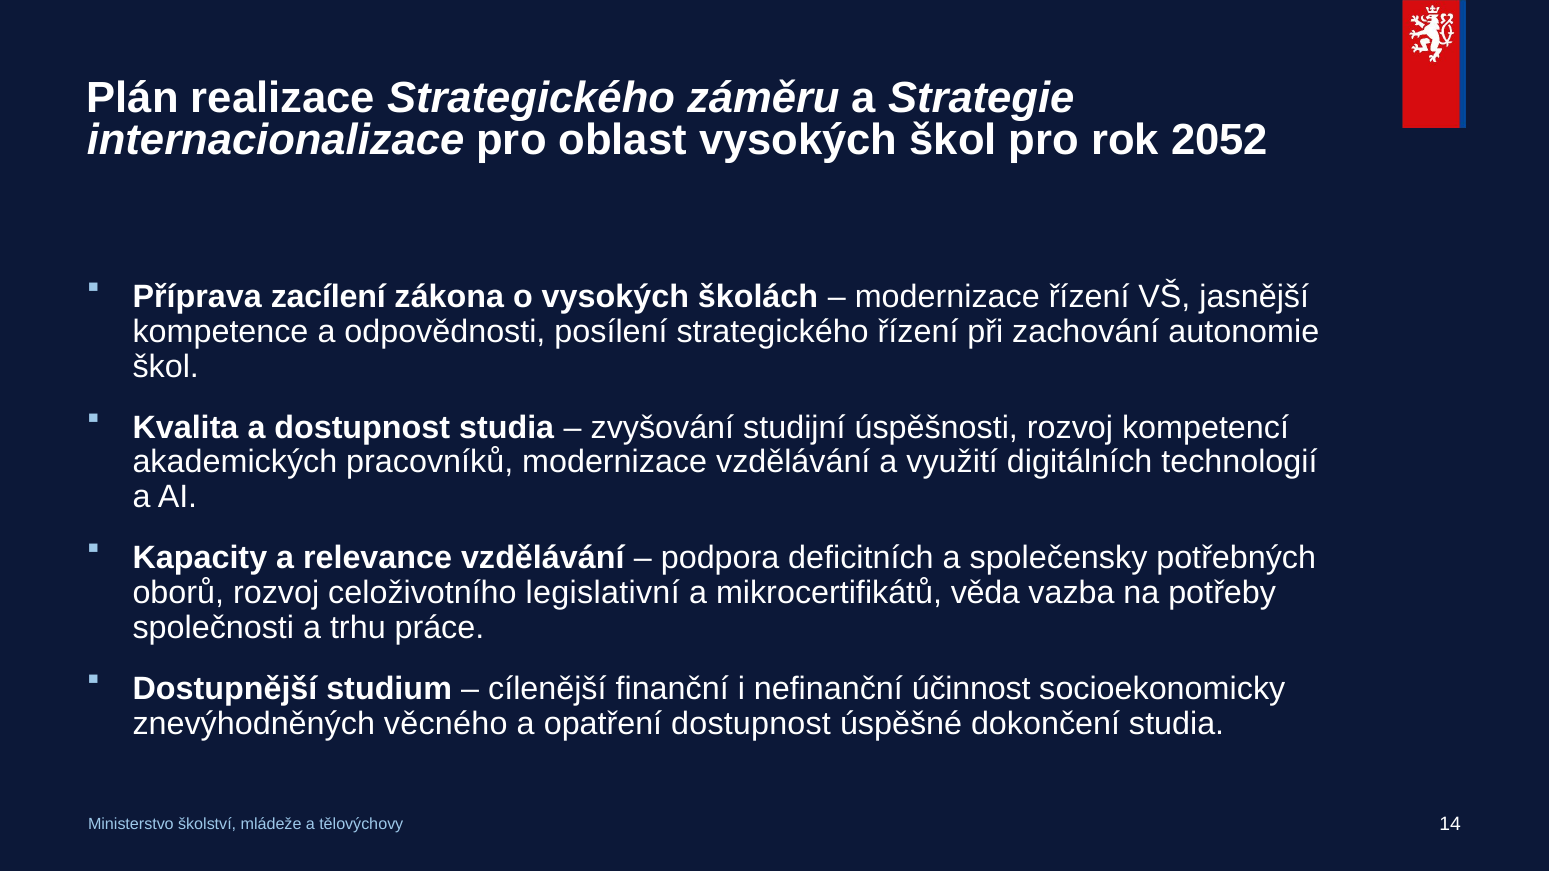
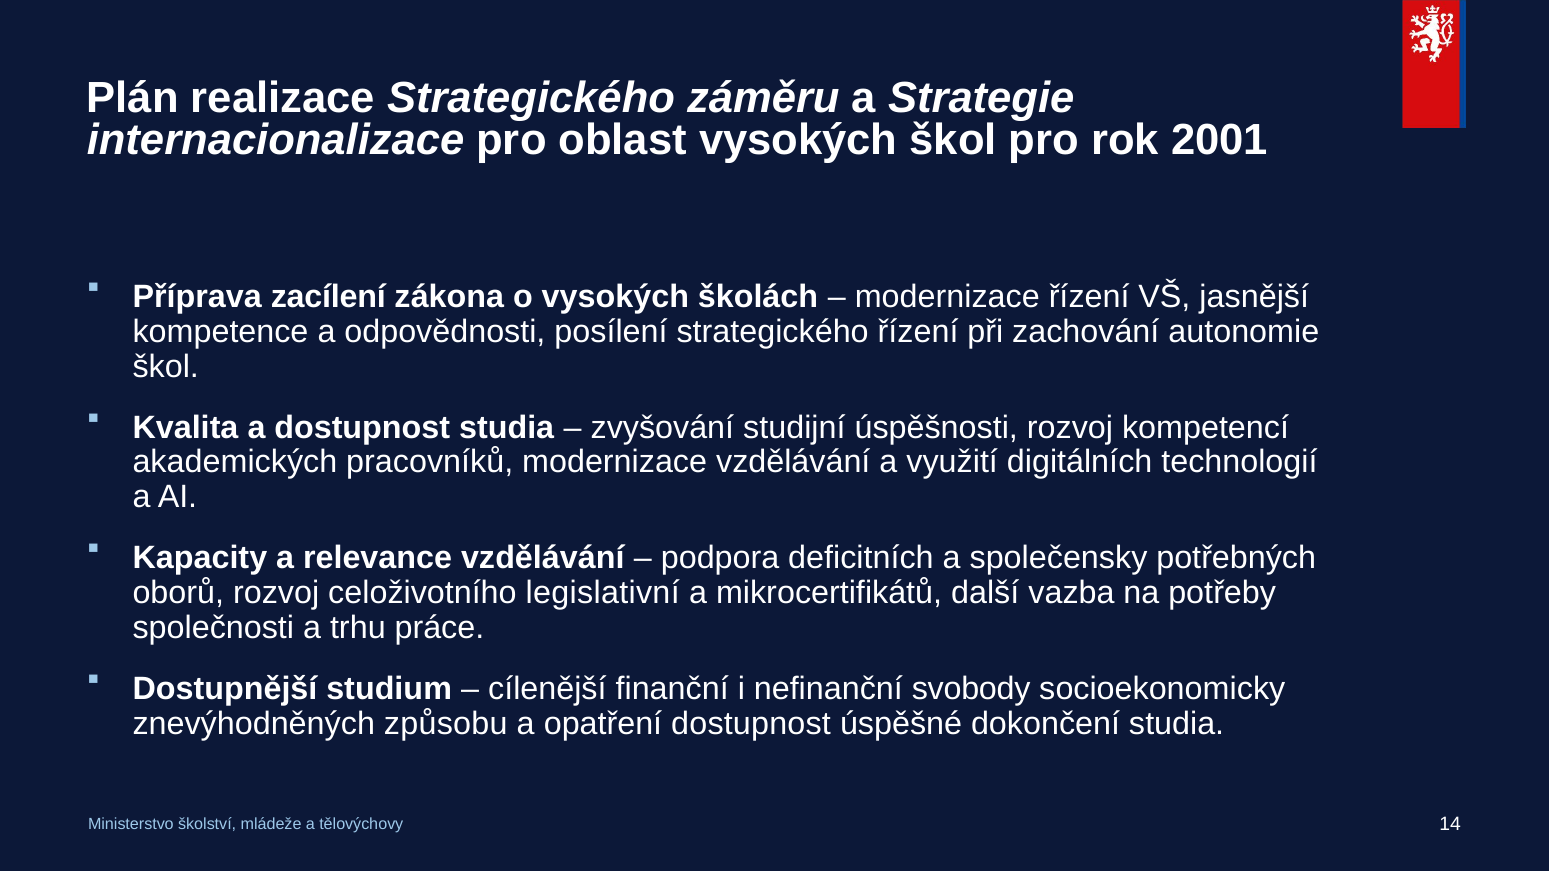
2052: 2052 -> 2001
věda: věda -> další
účinnost: účinnost -> svobody
věcného: věcného -> způsobu
